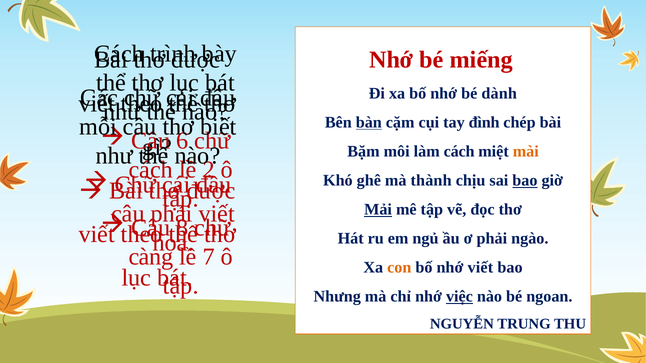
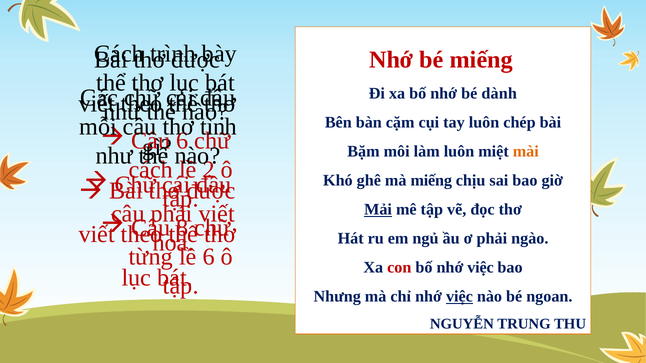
bàn underline: present -> none
tay đình: đình -> luôn
biết: biết -> tình
làm cách: cách -> luôn
mà thành: thành -> miếng
bao at (525, 181) underline: present -> none
càng: càng -> từng
lề 7: 7 -> 6
con colour: orange -> red
bố nhớ viết: viết -> việc
